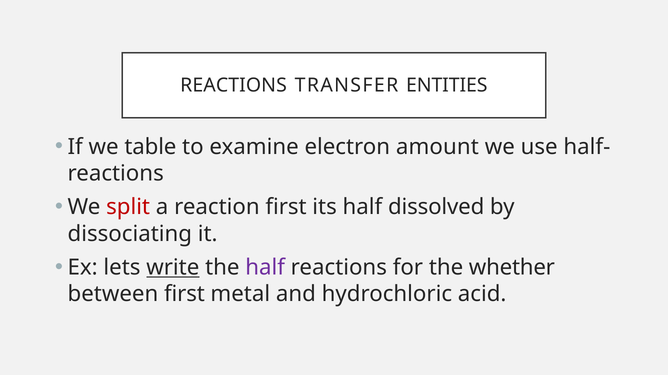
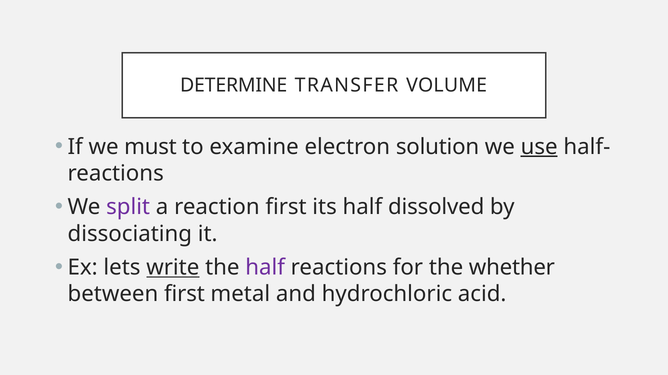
REACTIONS at (234, 85): REACTIONS -> DETERMINE
ENTITIES: ENTITIES -> VOLUME
table: table -> must
amount: amount -> solution
use underline: none -> present
split colour: red -> purple
